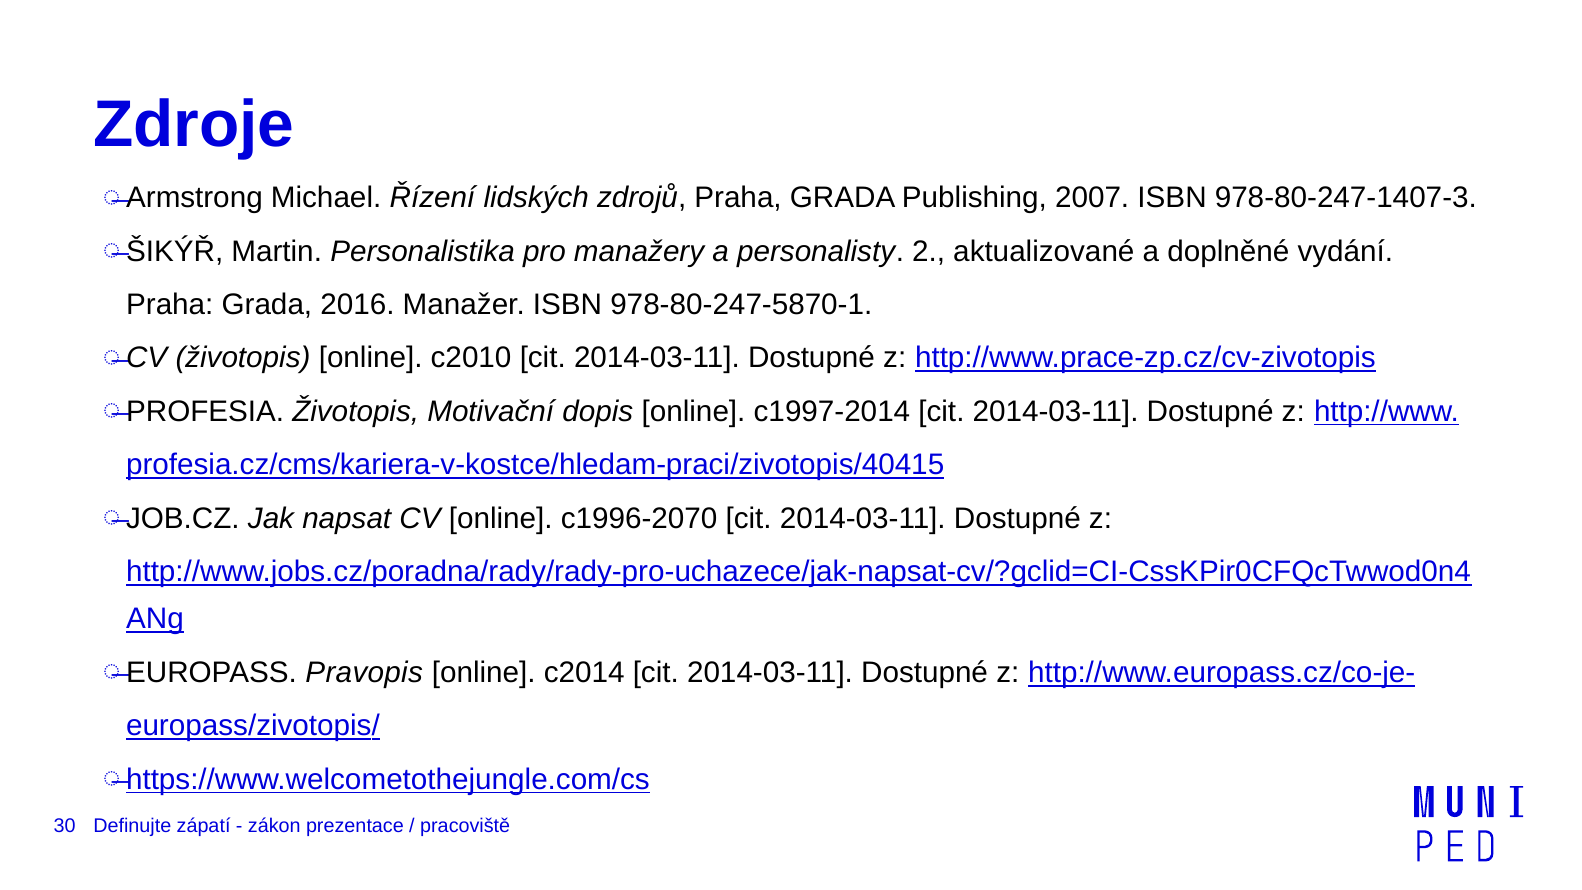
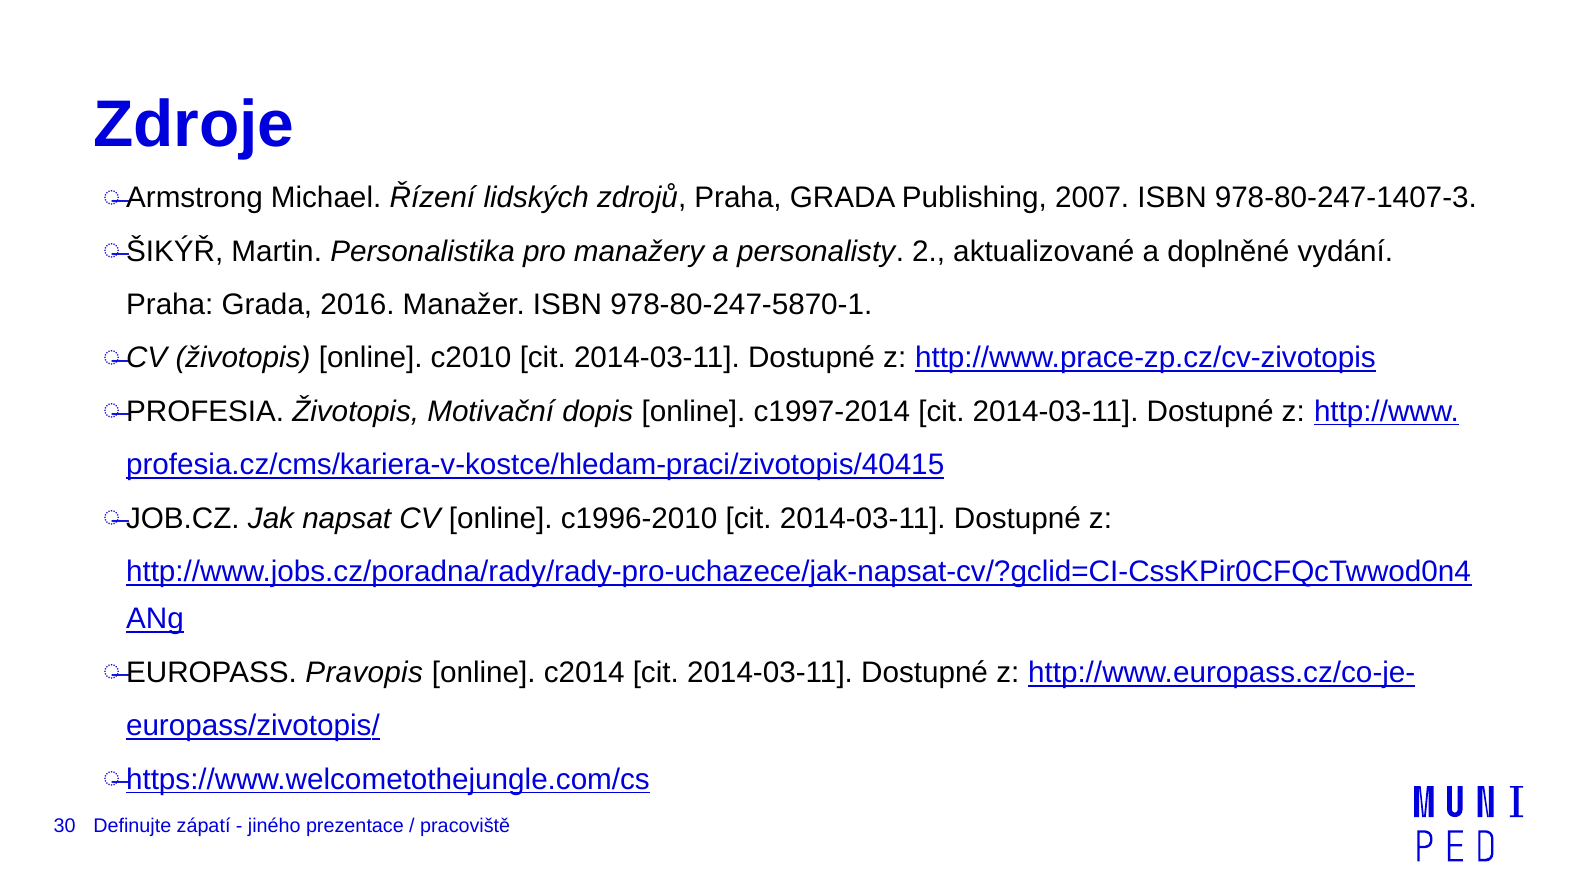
c1996-2070: c1996-2070 -> c1996-2010
zákon: zákon -> jiného
